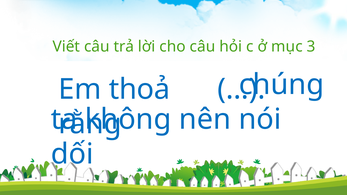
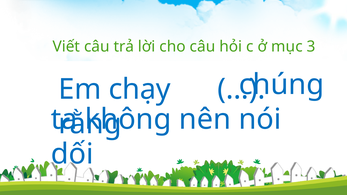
thoả: thoả -> chạy
